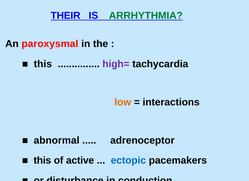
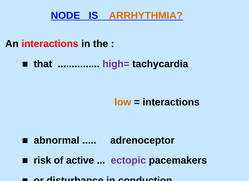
THEIR: THEIR -> NODE
ARRHYTHMIA colour: green -> orange
An paroxysmal: paroxysmal -> interactions
this at (43, 64): this -> that
this at (42, 161): this -> risk
ectopic colour: blue -> purple
